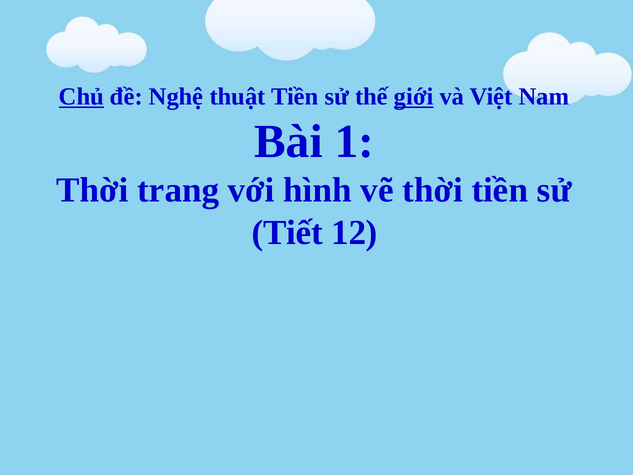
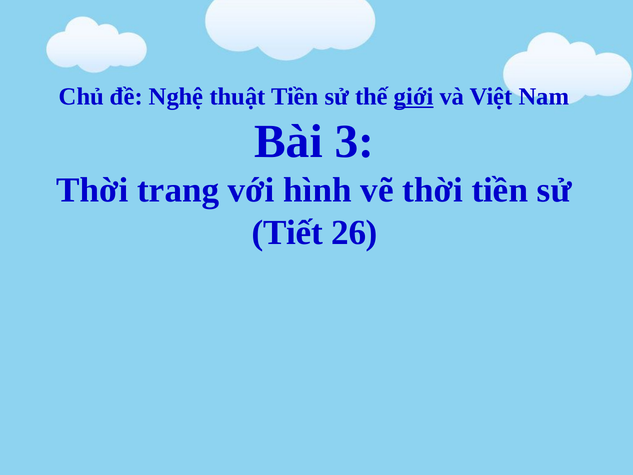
Chủ underline: present -> none
1: 1 -> 3
12: 12 -> 26
